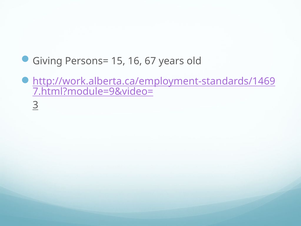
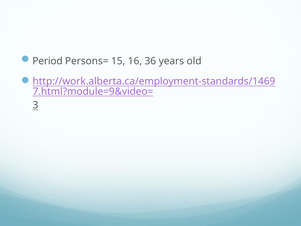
Giving: Giving -> Period
67: 67 -> 36
